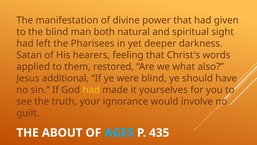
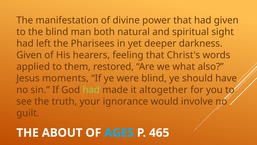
Satan at (29, 55): Satan -> Given
additional: additional -> moments
had at (91, 90) colour: yellow -> light green
yourselves: yourselves -> altogether
435: 435 -> 465
